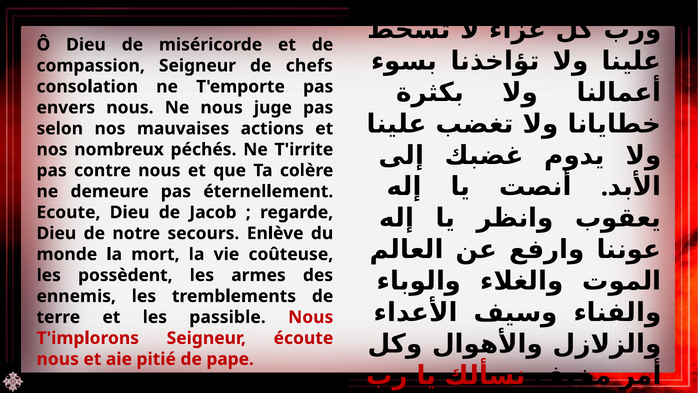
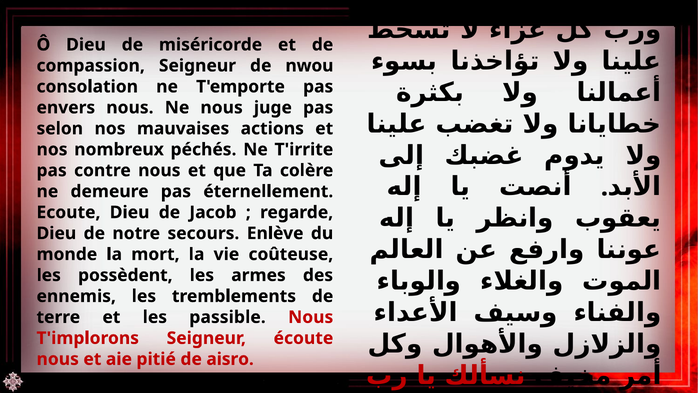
chefs: chefs -> nwou
pape: pape -> aisro
